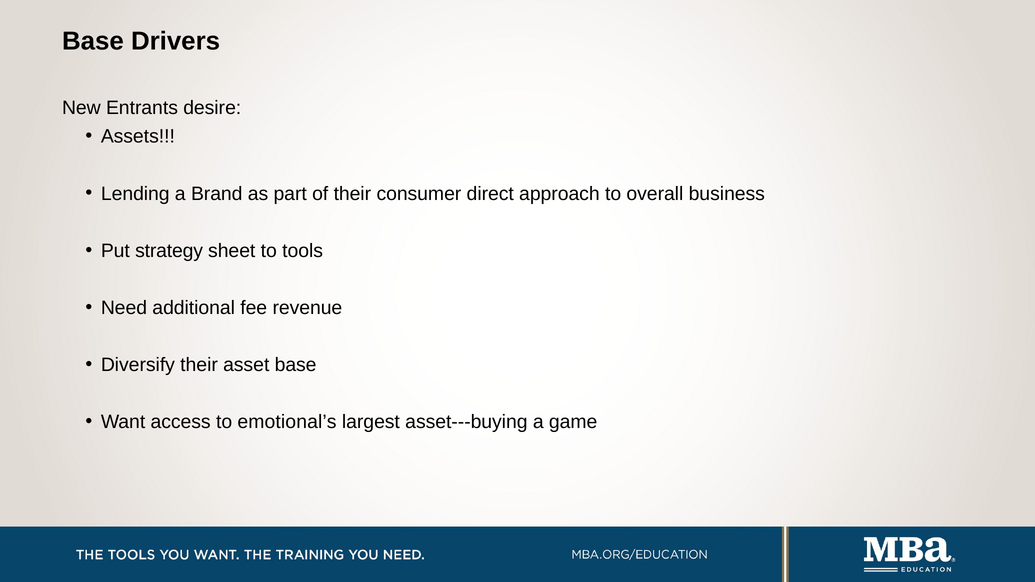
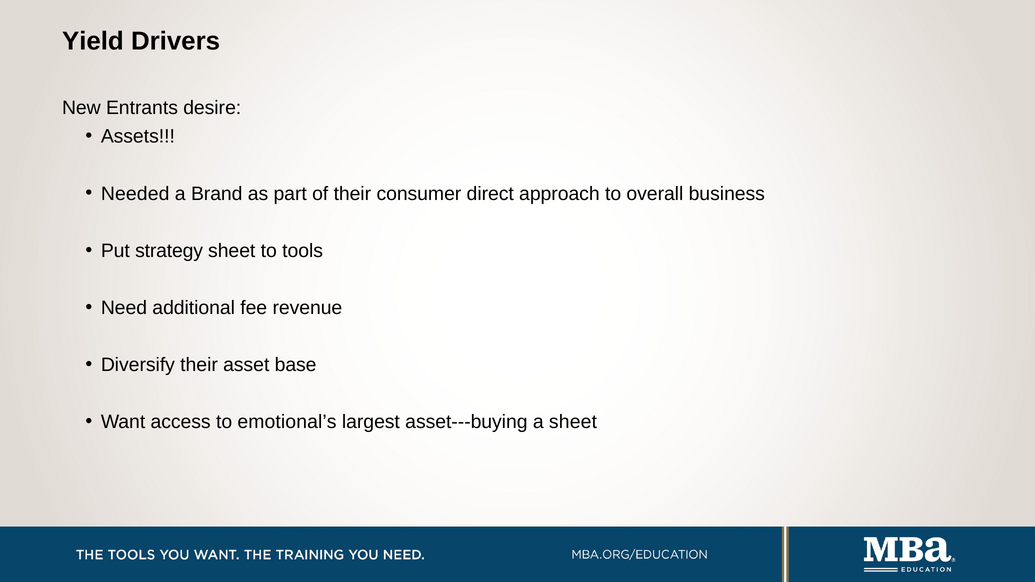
Base at (93, 41): Base -> Yield
Lending: Lending -> Needed
a game: game -> sheet
